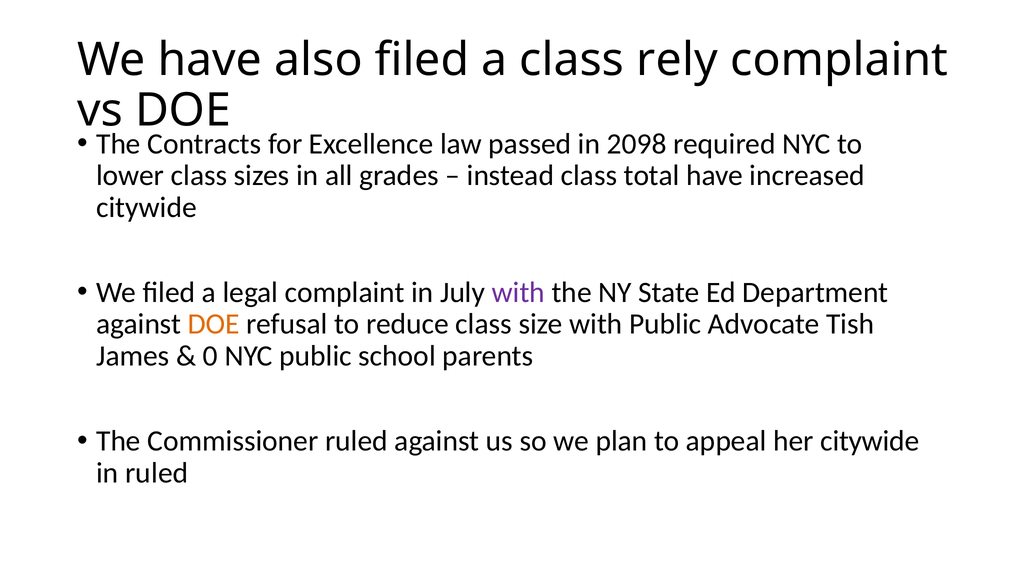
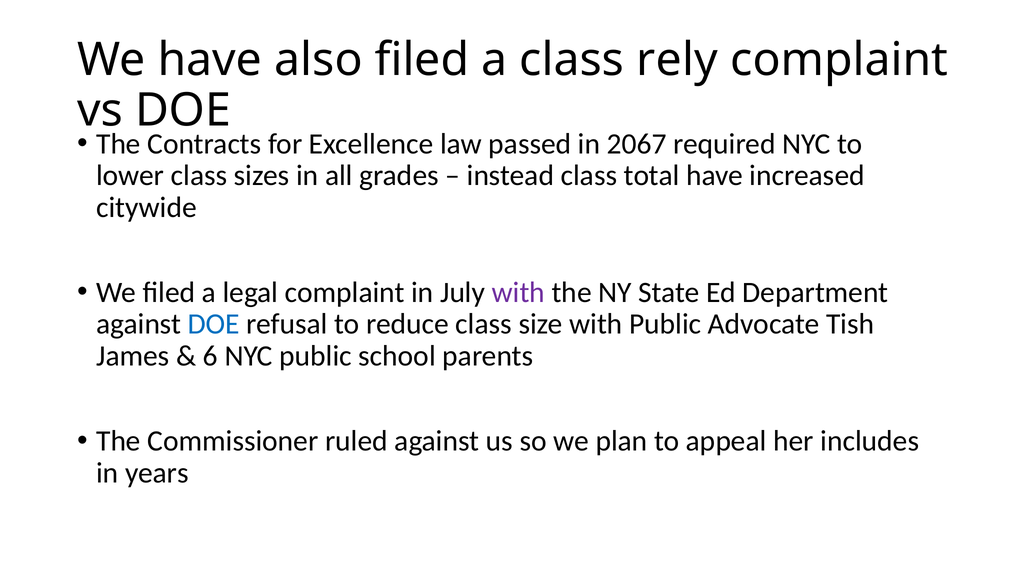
2098: 2098 -> 2067
DOE at (214, 324) colour: orange -> blue
0: 0 -> 6
her citywide: citywide -> includes
in ruled: ruled -> years
